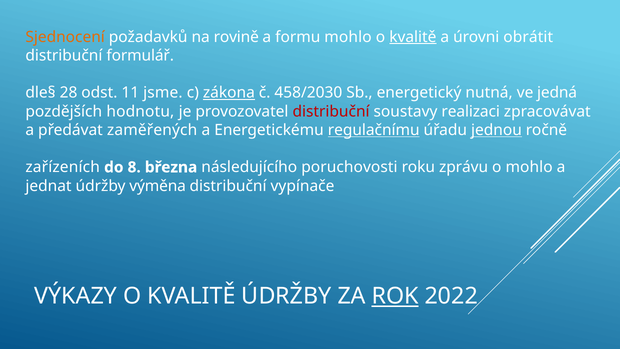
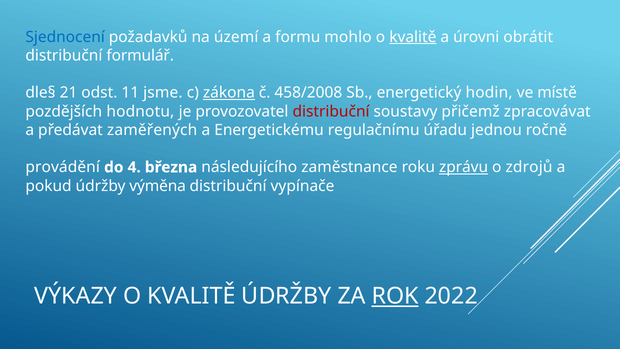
Sjednocení colour: orange -> blue
rovině: rovině -> území
28: 28 -> 21
458/2030: 458/2030 -> 458/2008
nutná: nutná -> hodin
jedná: jedná -> místě
realizaci: realizaci -> přičemž
regulačnímu underline: present -> none
jednou underline: present -> none
zařízeních: zařízeních -> provádění
8: 8 -> 4
poruchovosti: poruchovosti -> zaměstnance
zprávu underline: none -> present
o mohlo: mohlo -> zdrojů
jednat: jednat -> pokud
